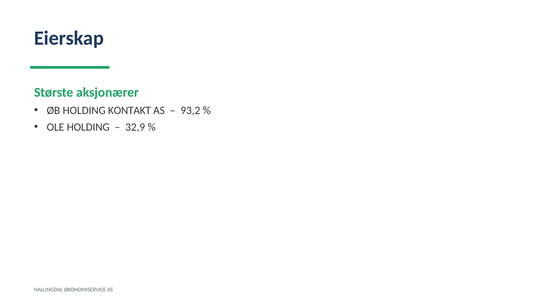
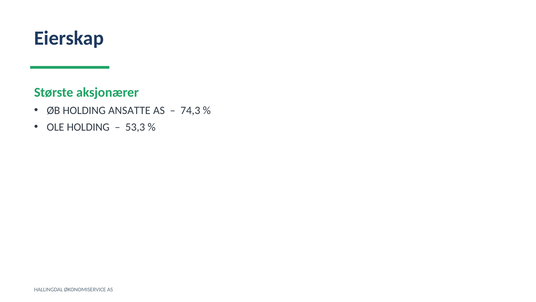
KONTAKT: KONTAKT -> ANSATTE
93,2: 93,2 -> 74,3
32,9: 32,9 -> 53,3
